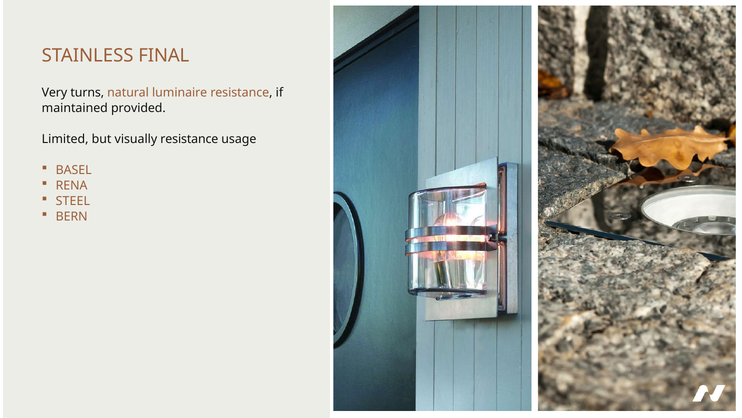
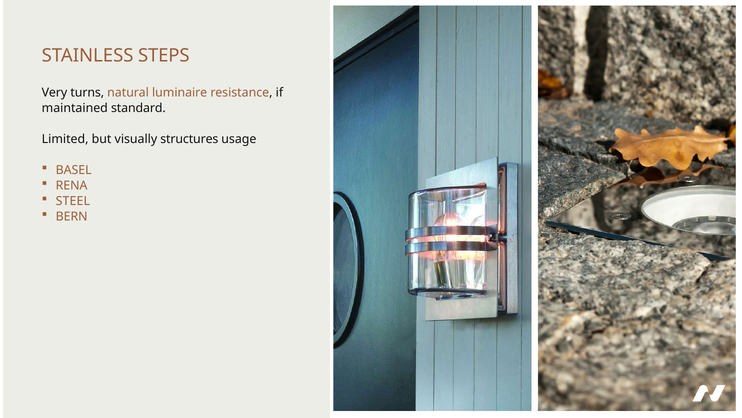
FINAL: FINAL -> STEPS
provided: provided -> standard
visually resistance: resistance -> structures
